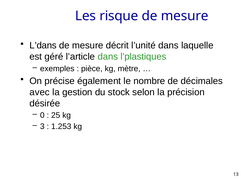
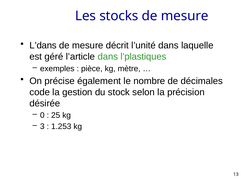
risque: risque -> stocks
avec: avec -> code
